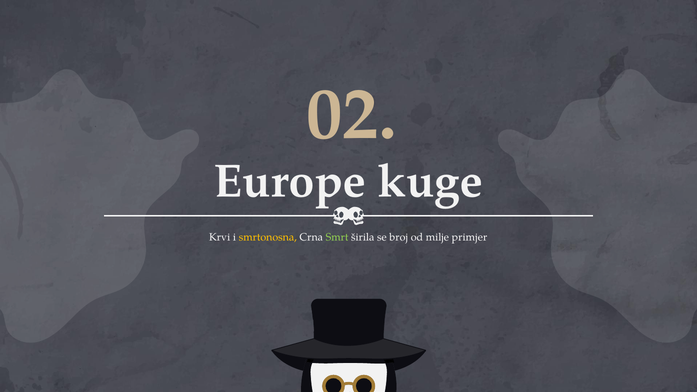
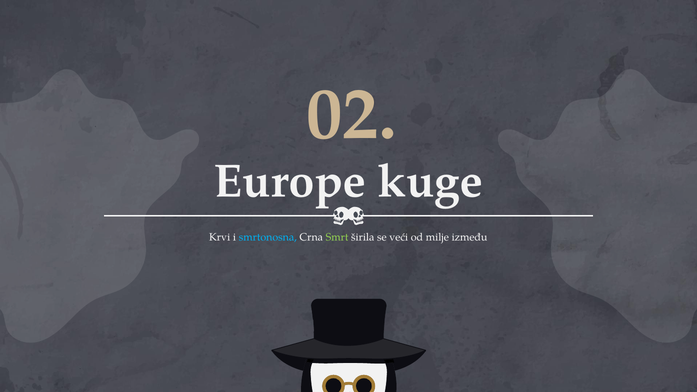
smrtonosna colour: yellow -> light blue
broj: broj -> veći
primjer: primjer -> između
